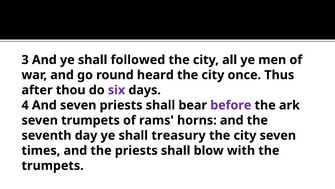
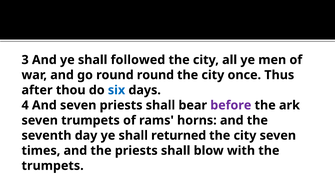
round heard: heard -> round
six colour: purple -> blue
treasury: treasury -> returned
